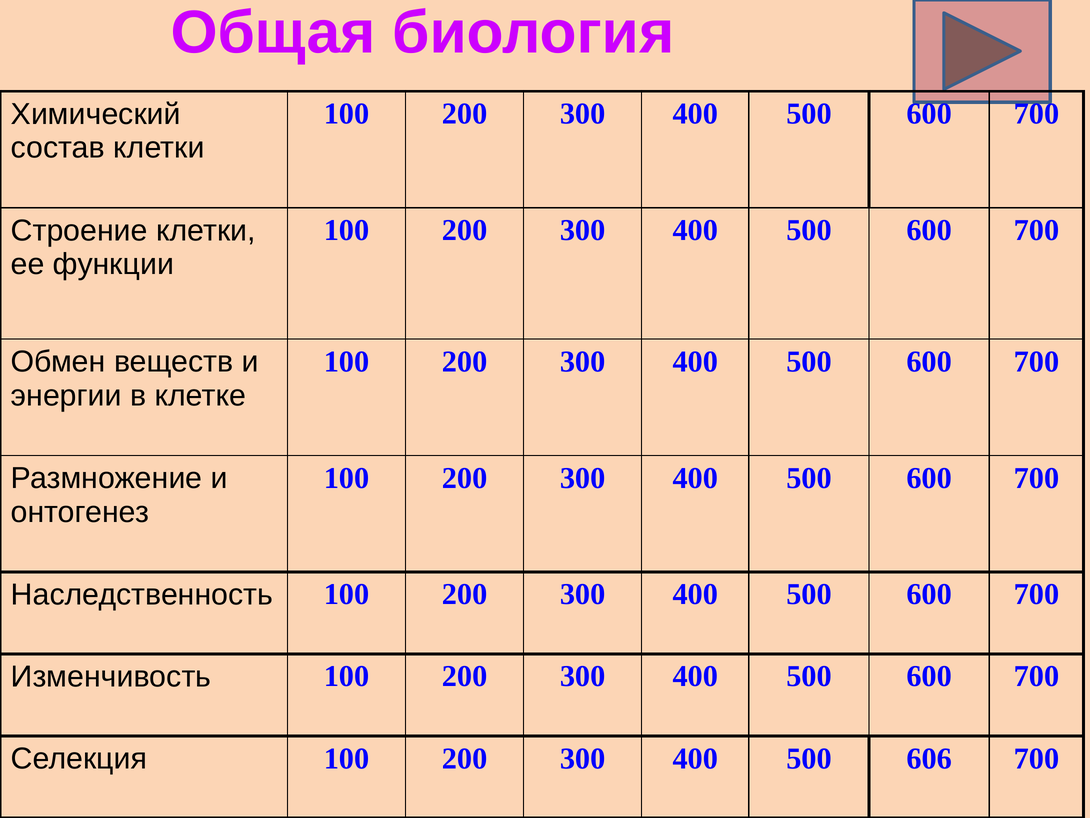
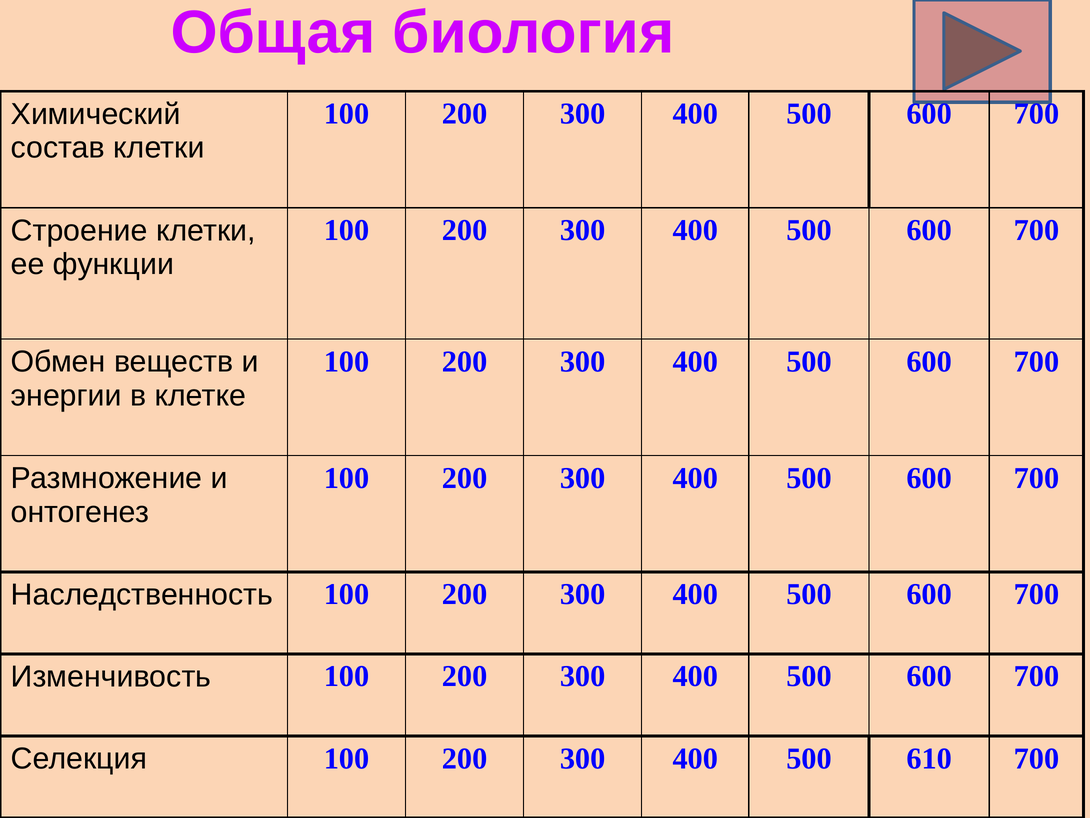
606: 606 -> 610
